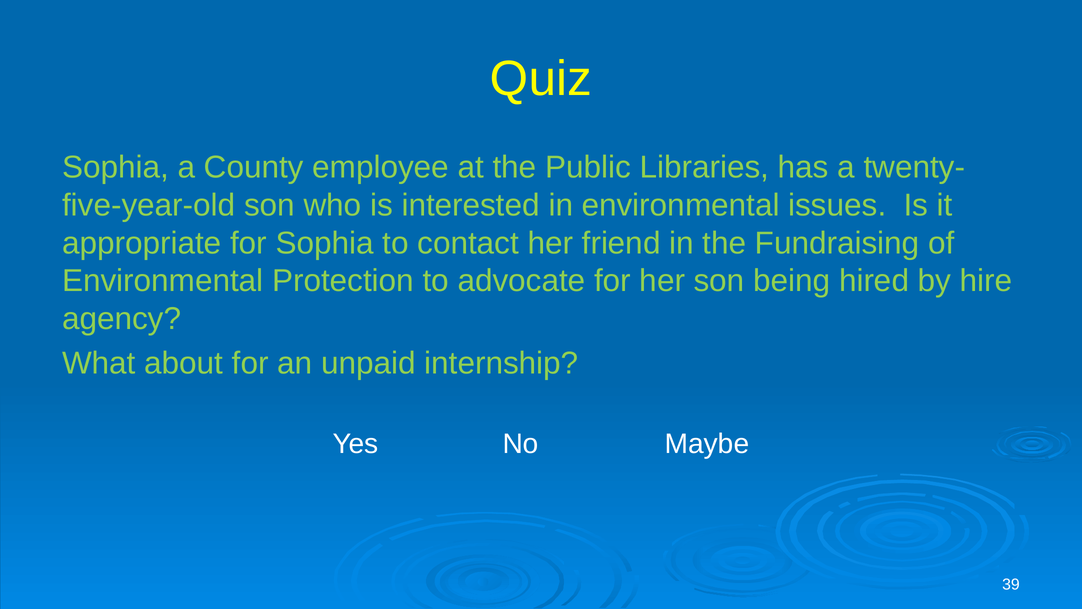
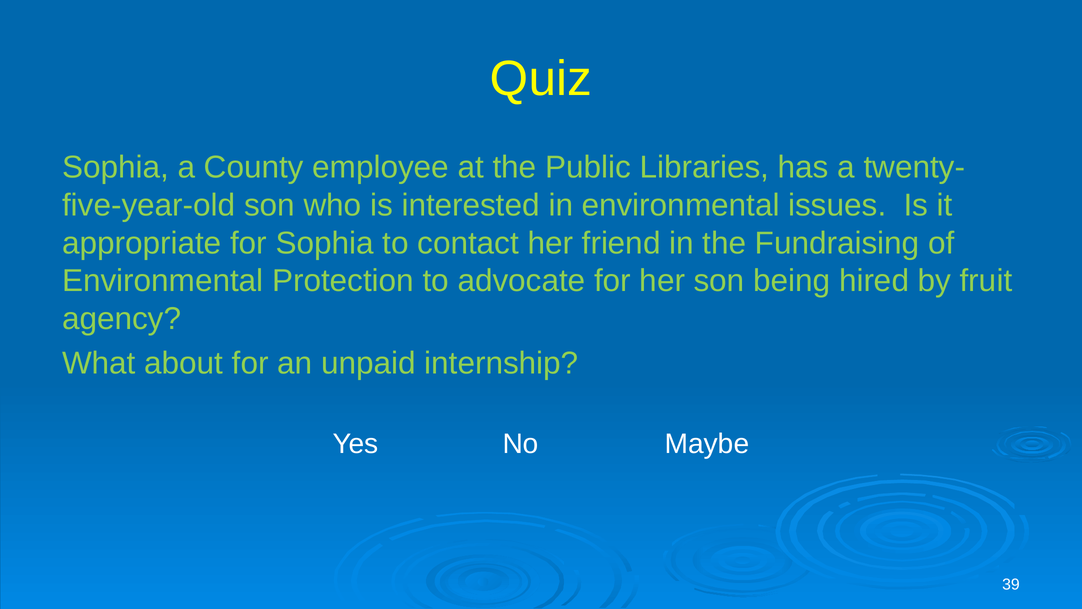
hire: hire -> fruit
